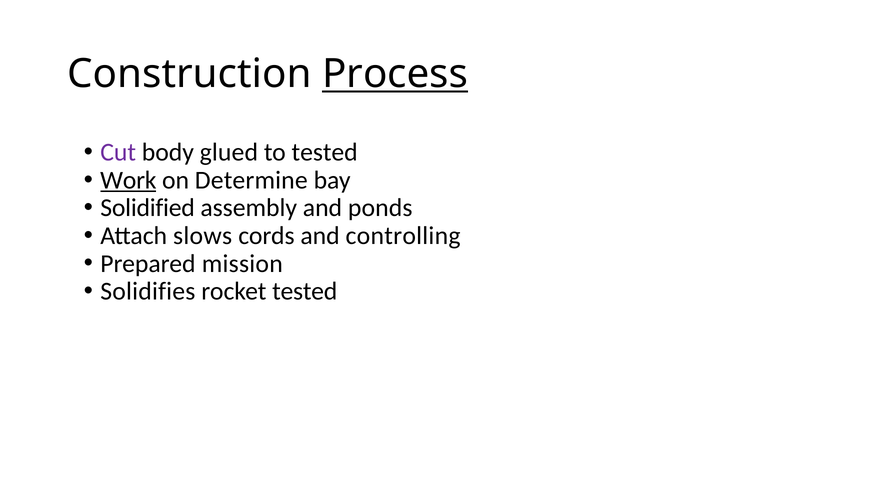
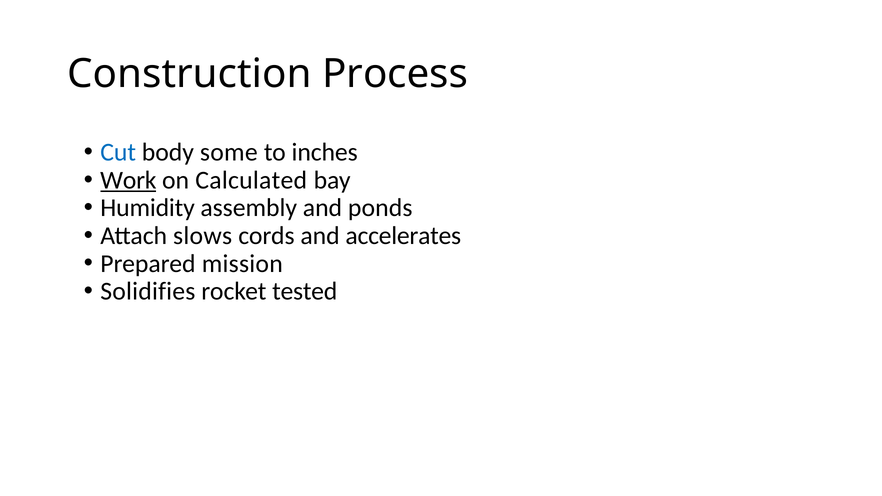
Process underline: present -> none
Cut colour: purple -> blue
glued: glued -> some
to tested: tested -> inches
Determine: Determine -> Calculated
Solidified: Solidified -> Humidity
controlling: controlling -> accelerates
